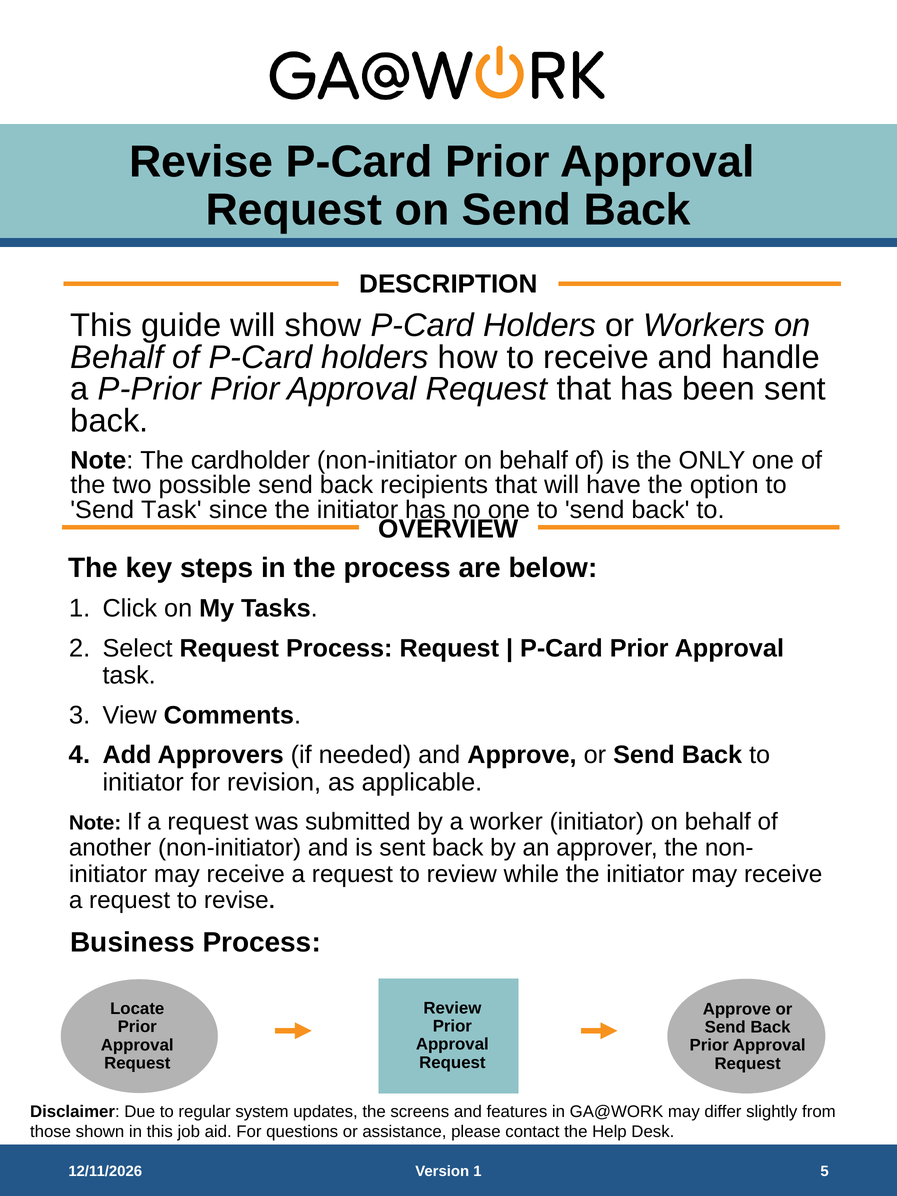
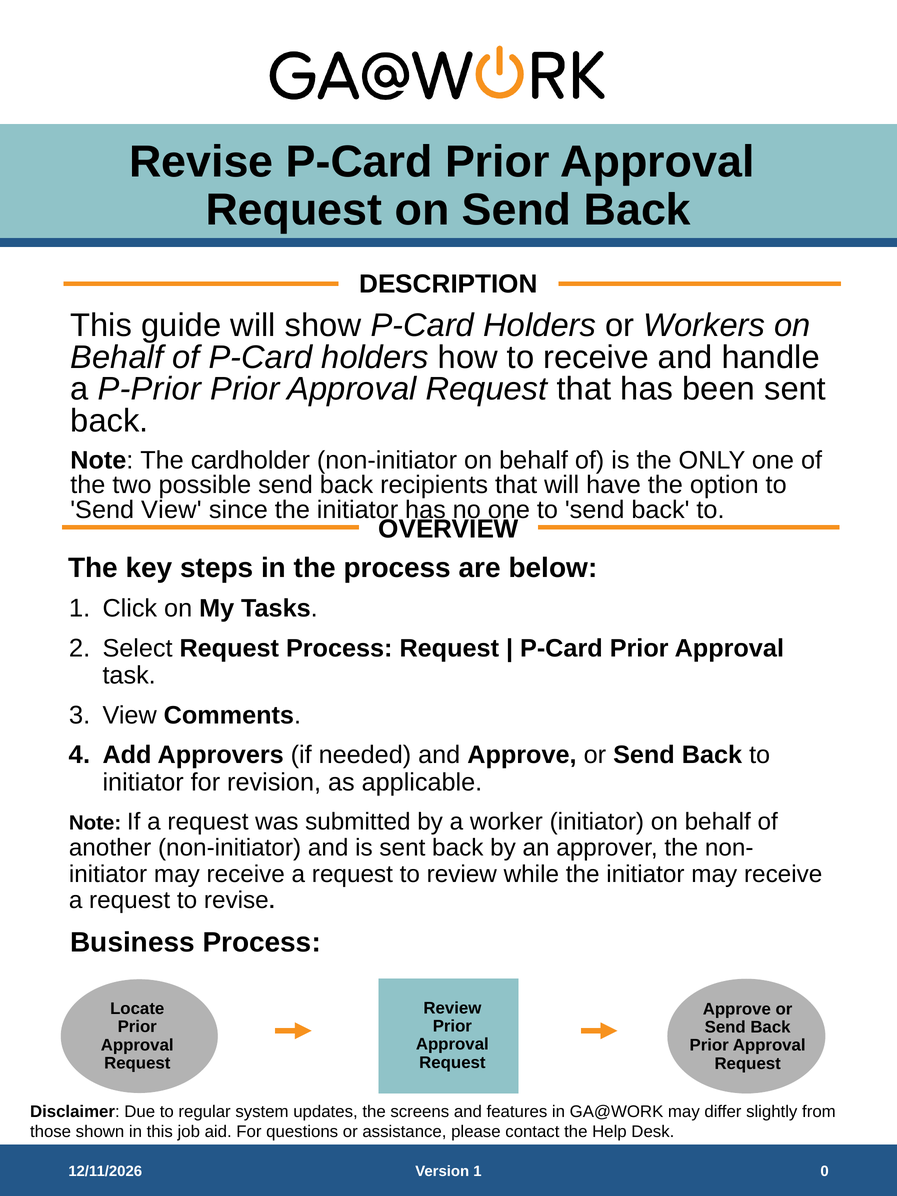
Send Task: Task -> View
5: 5 -> 0
